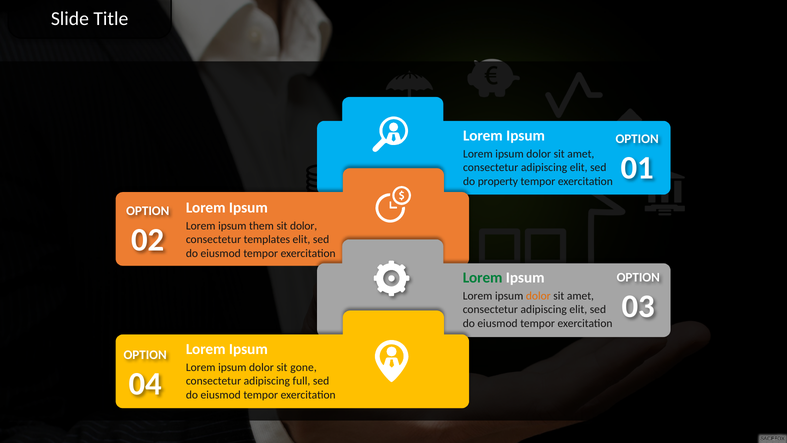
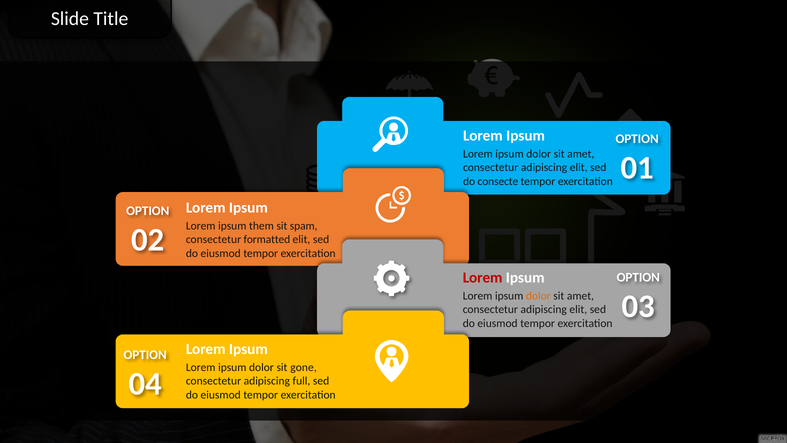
property: property -> consecte
sit dolor: dolor -> spam
templates: templates -> formatted
Lorem at (483, 278) colour: green -> red
